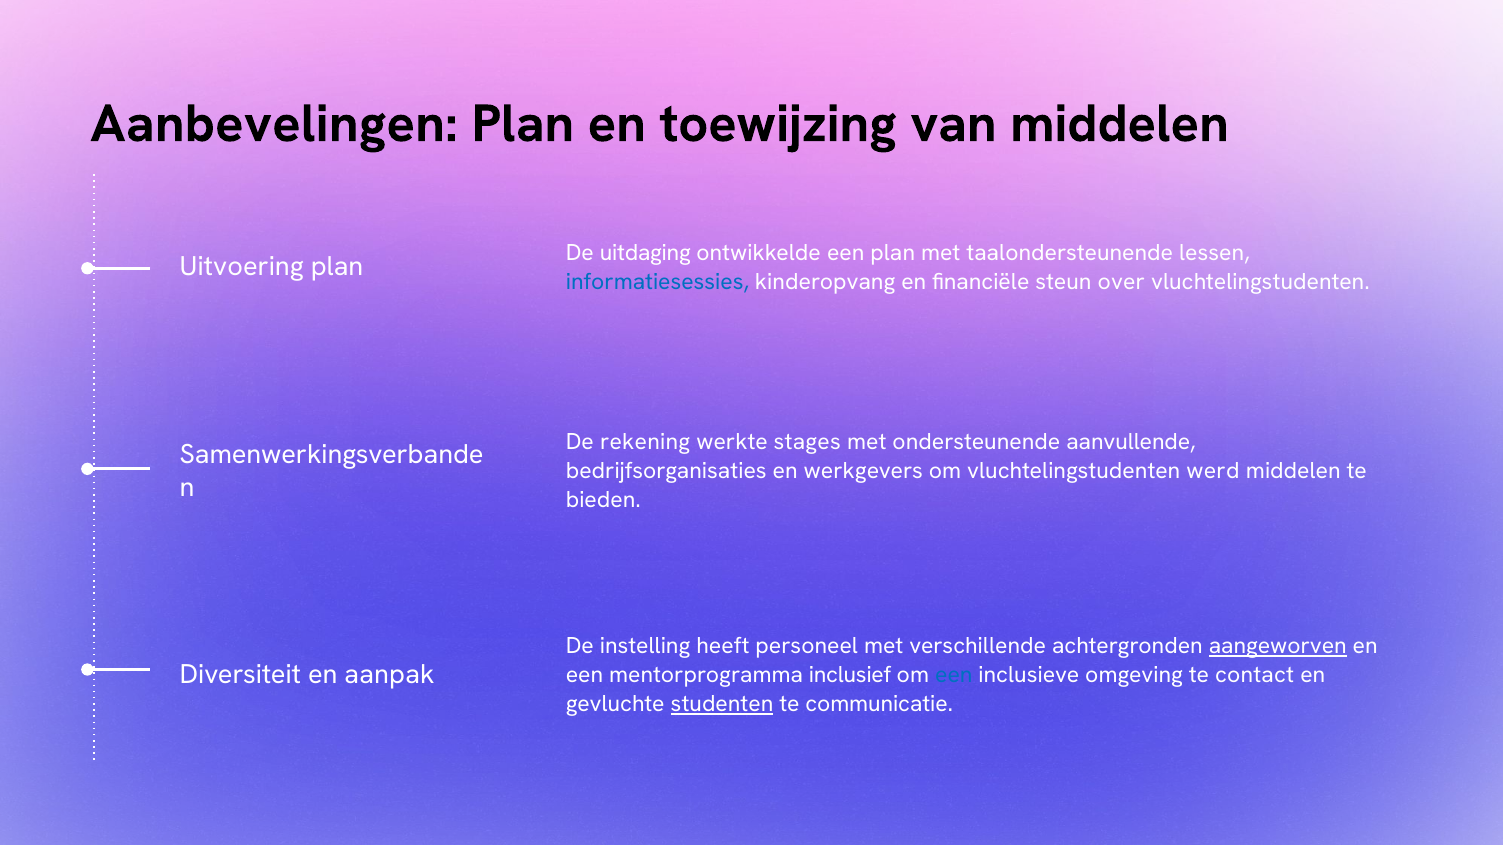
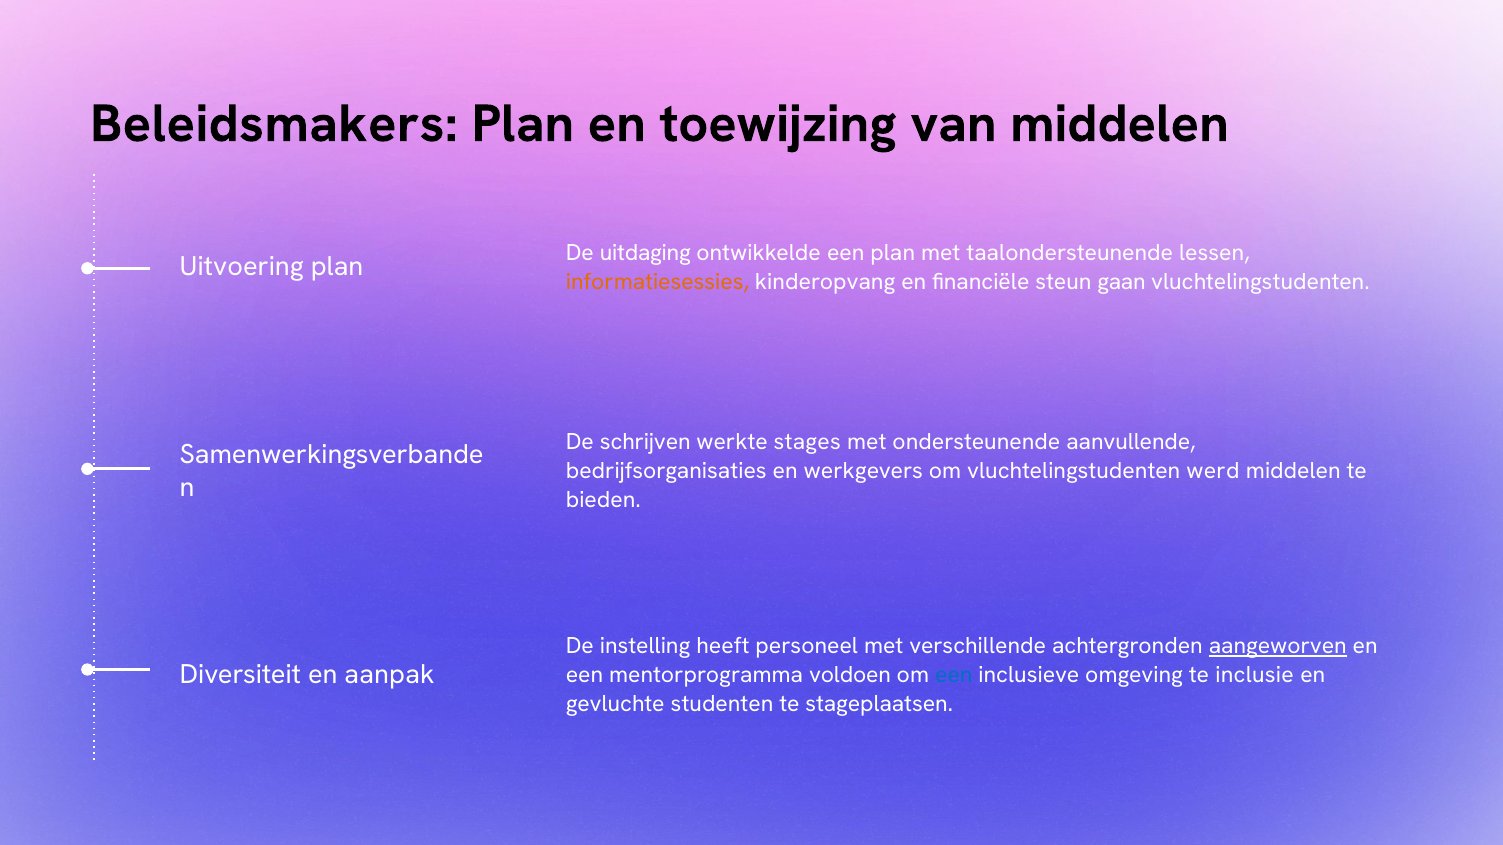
Aanbevelingen: Aanbevelingen -> Beleidsmakers
informatiesessies colour: blue -> orange
over: over -> gaan
rekening: rekening -> schrijven
inclusief: inclusief -> voldoen
contact: contact -> inclusie
studenten underline: present -> none
communicatie: communicatie -> stageplaatsen
